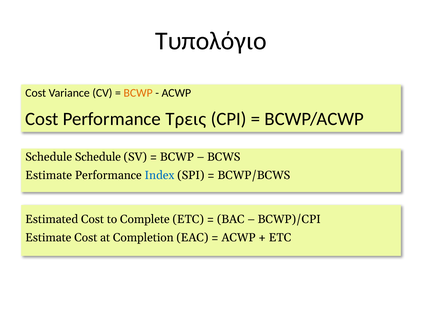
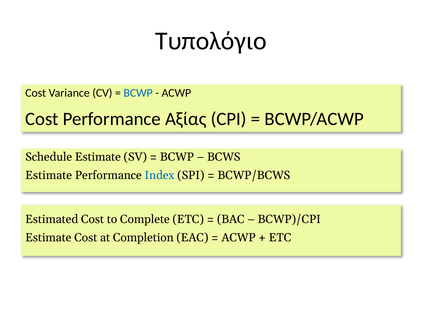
BCWP at (138, 93) colour: orange -> blue
Τρεις: Τρεις -> Αξίας
Schedule Schedule: Schedule -> Estimate
